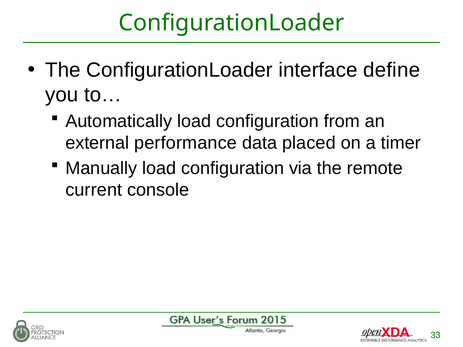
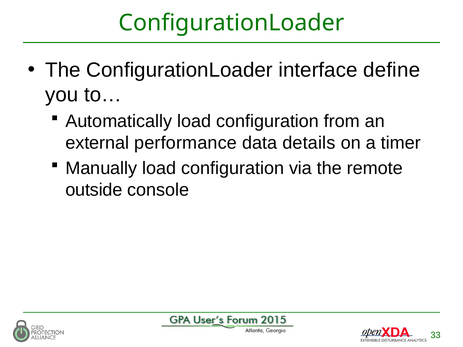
placed: placed -> details
current: current -> outside
